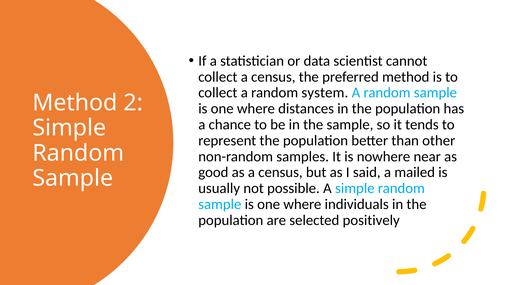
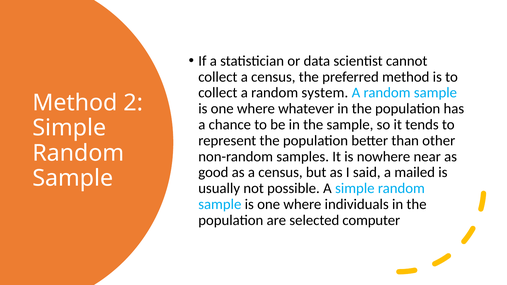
distances: distances -> whatever
positively: positively -> computer
